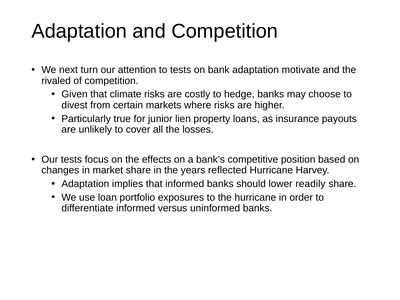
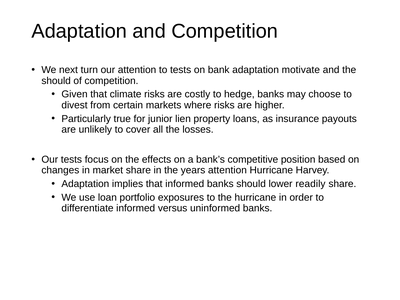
rivaled at (56, 81): rivaled -> should
years reflected: reflected -> attention
